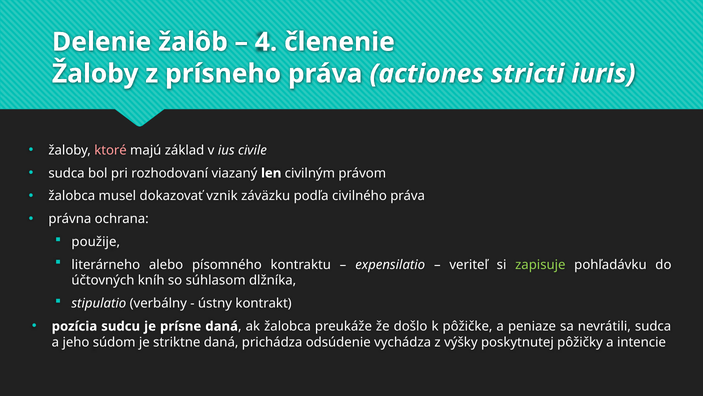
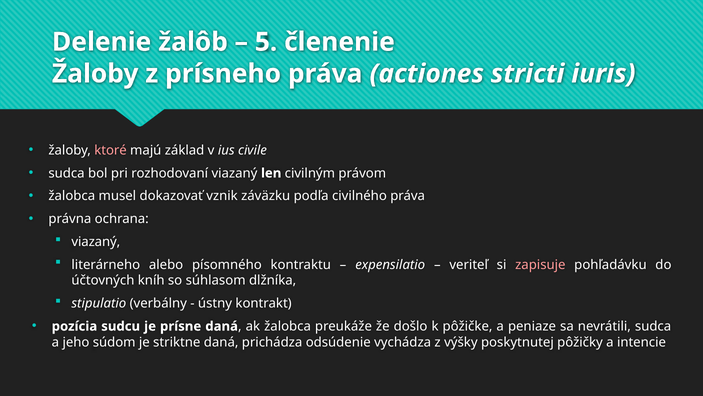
4: 4 -> 5
použije at (96, 241): použije -> viazaný
zapisuje colour: light green -> pink
